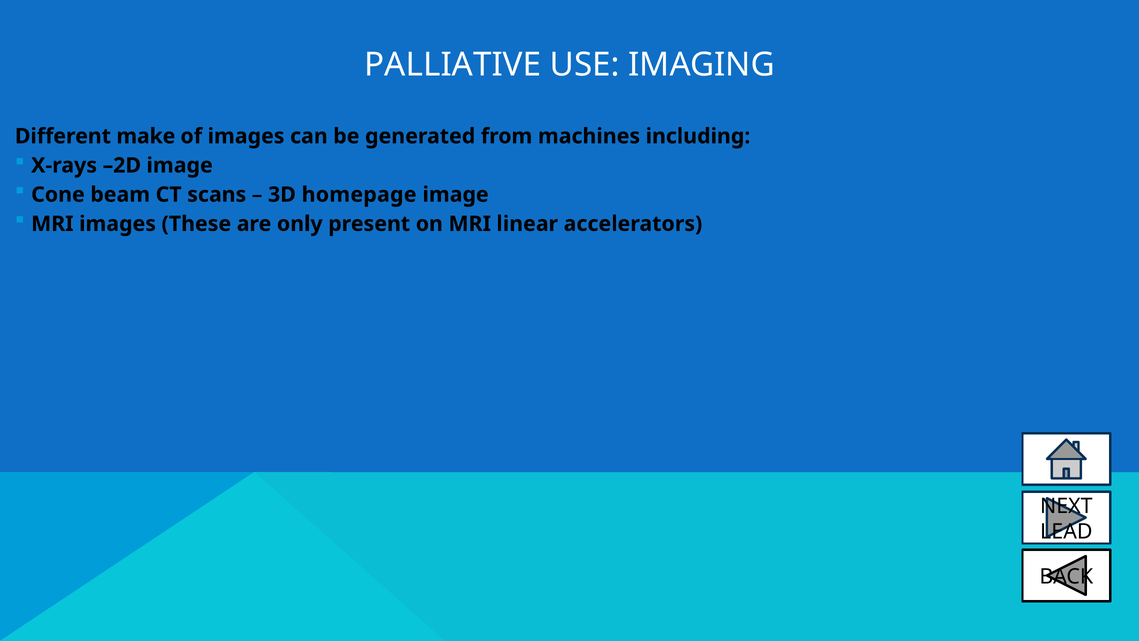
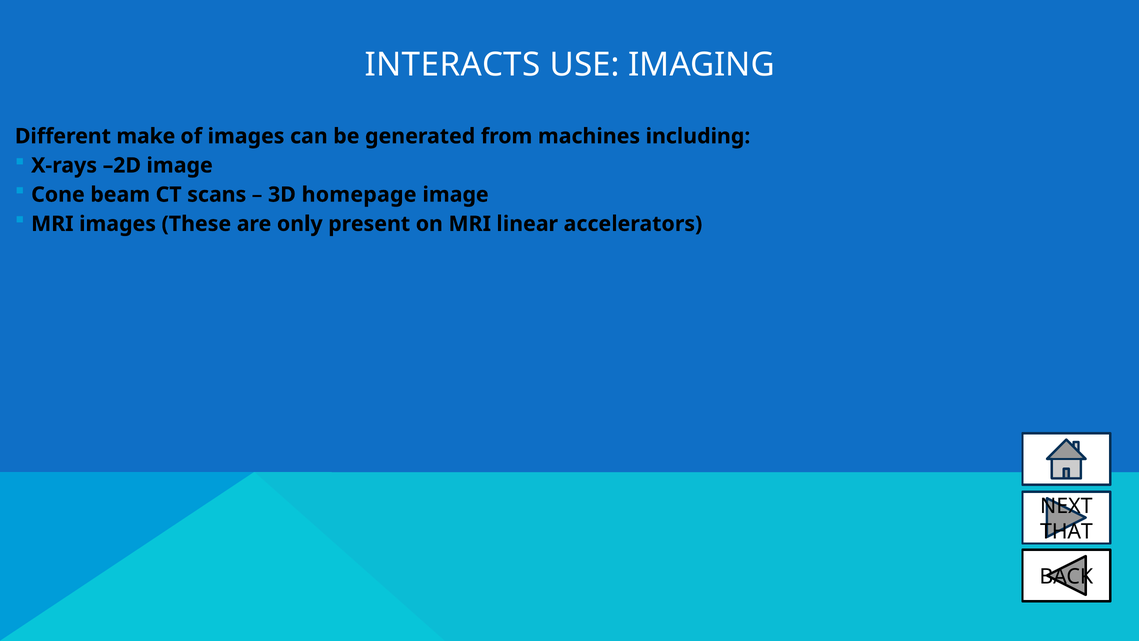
PALLIATIVE: PALLIATIVE -> INTERACTS
LEAD: LEAD -> THAT
